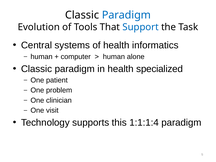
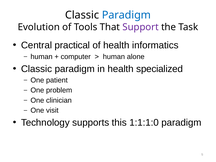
Support colour: blue -> purple
systems: systems -> practical
1:1:1:4: 1:1:1:4 -> 1:1:1:0
